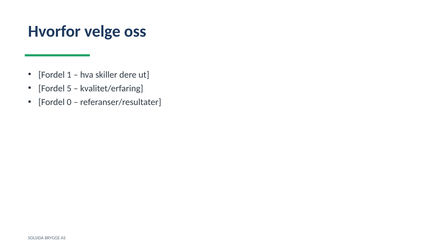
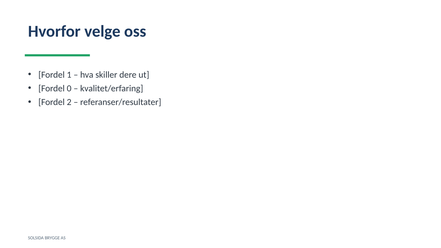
5: 5 -> 0
0: 0 -> 2
